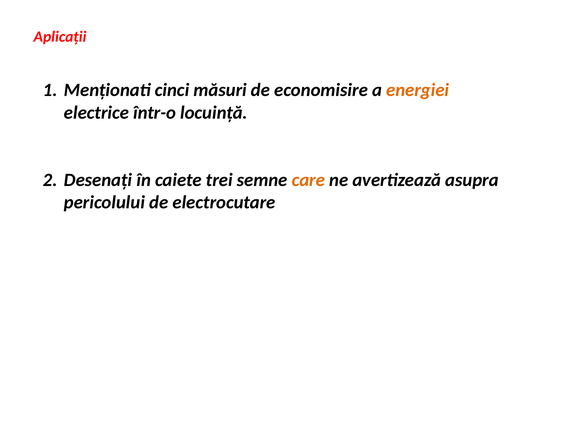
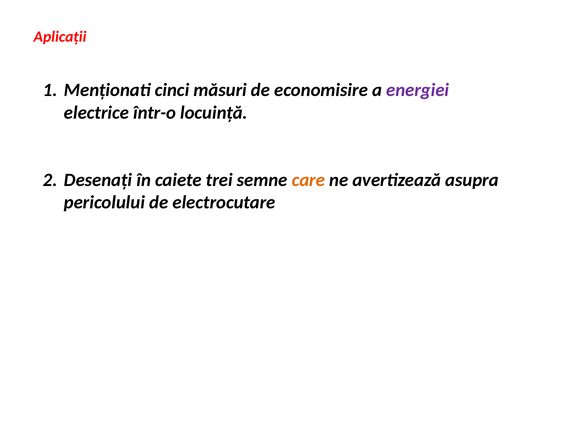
energiei colour: orange -> purple
